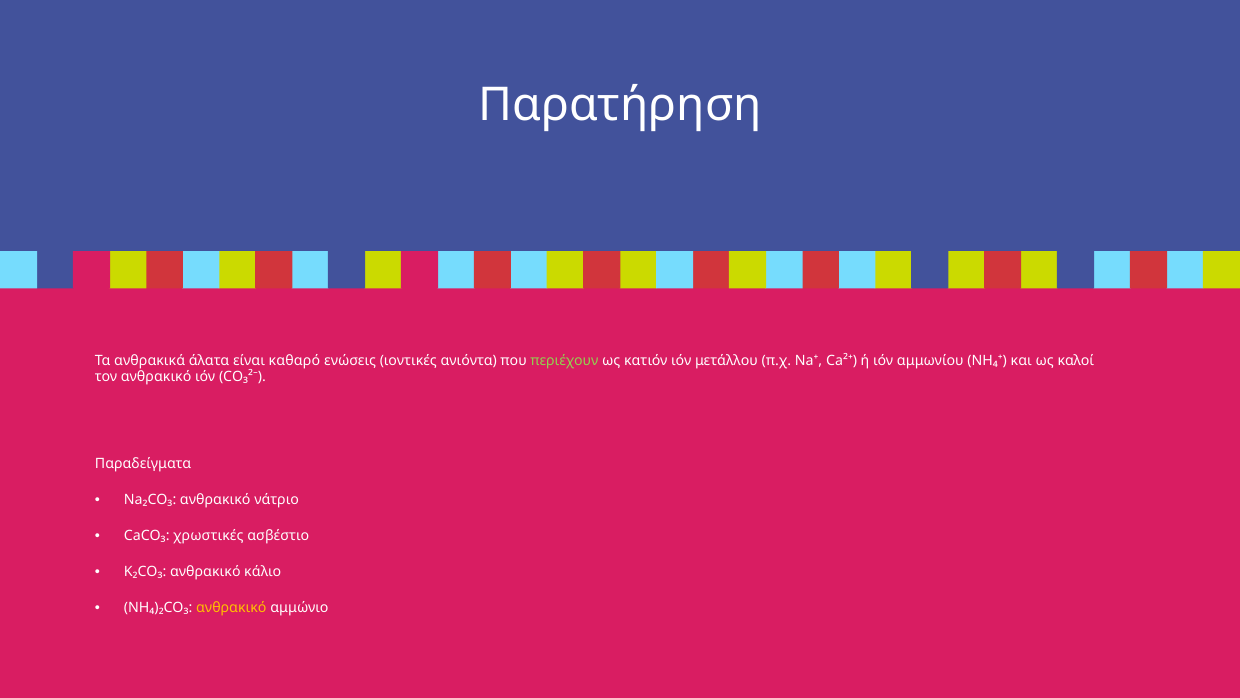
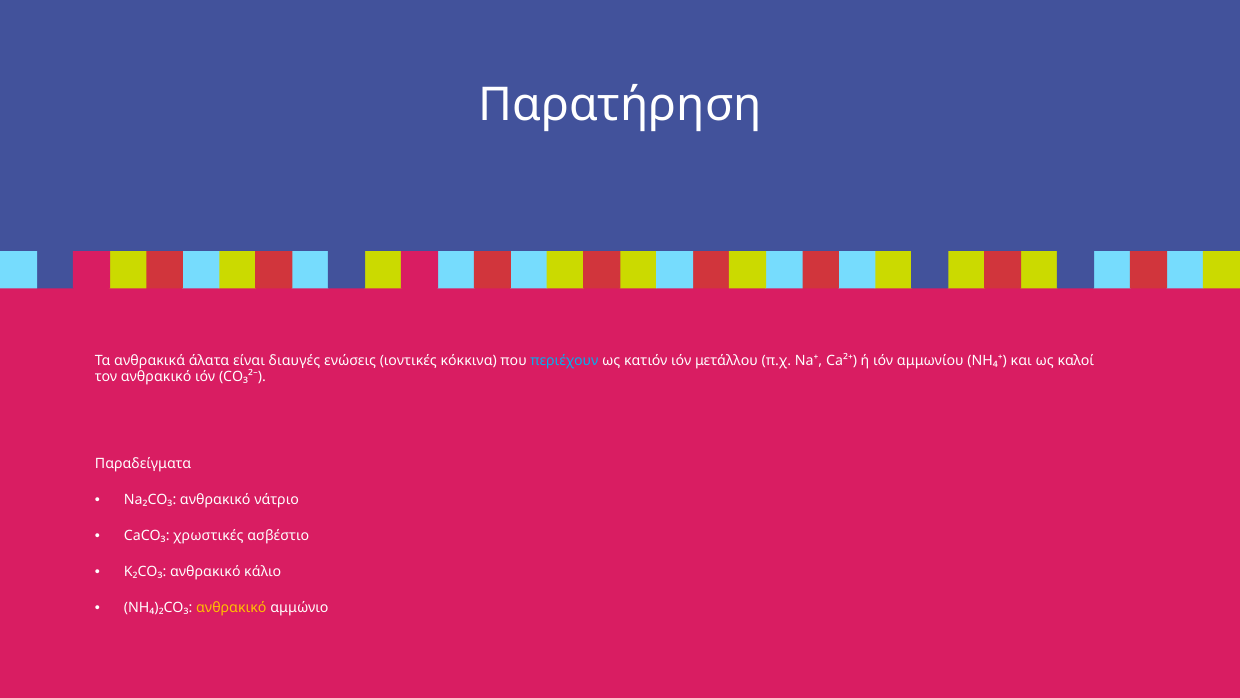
καθαρό: καθαρό -> διαυγές
ανιόντα: ανιόντα -> κόκκινα
περιέχουν colour: light green -> light blue
